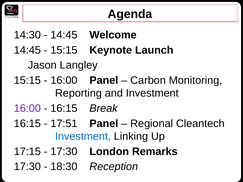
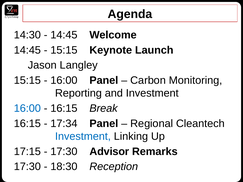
16:00 at (27, 108) colour: purple -> blue
17:51: 17:51 -> 17:34
London: London -> Advisor
